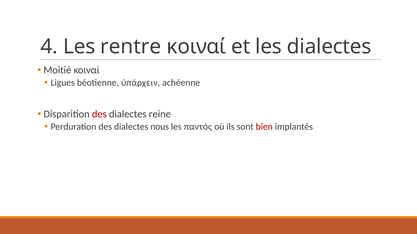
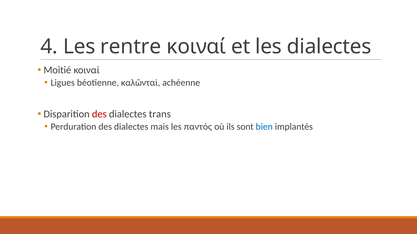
ὑπάρχειν: ὑπάρχειν -> καλῶνταί
reine: reine -> trans
nous: nous -> mais
bien colour: red -> blue
